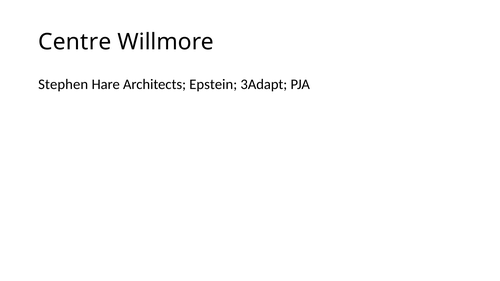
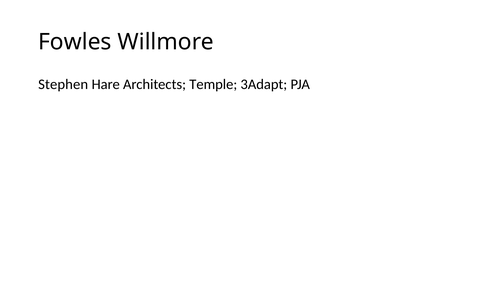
Centre: Centre -> Fowles
Epstein: Epstein -> Temple
